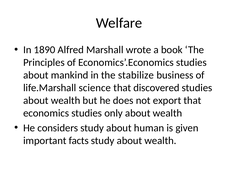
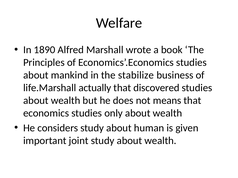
science: science -> actually
export: export -> means
facts: facts -> joint
